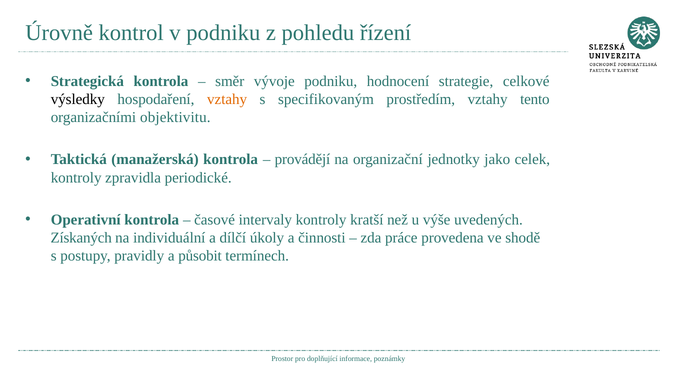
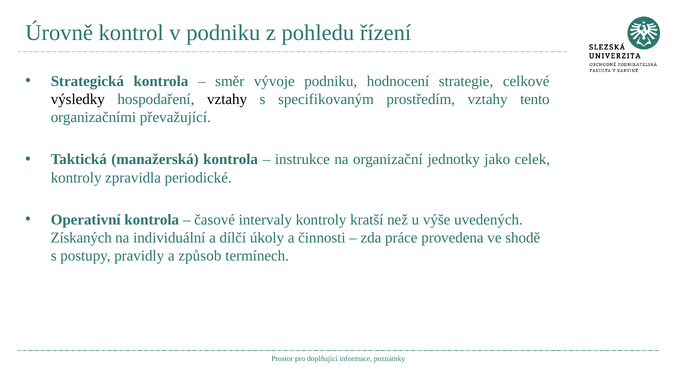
vztahy at (227, 99) colour: orange -> black
objektivitu: objektivitu -> převažující
provádějí: provádějí -> instrukce
působit: působit -> způsob
